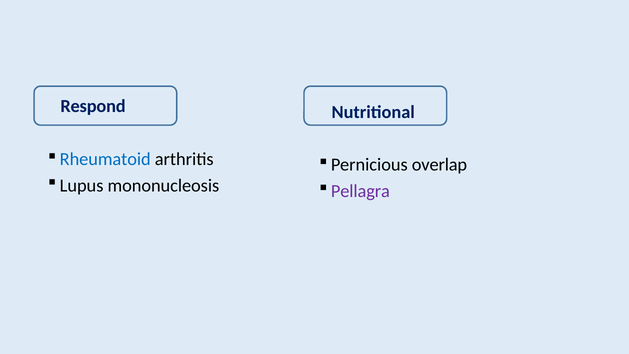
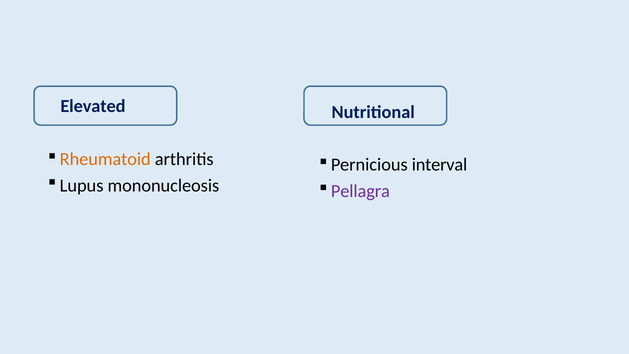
Respond: Respond -> Elevated
Rheumatoid colour: blue -> orange
overlap: overlap -> interval
